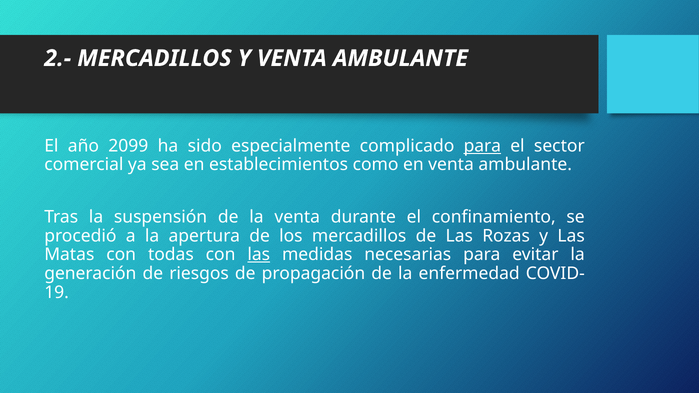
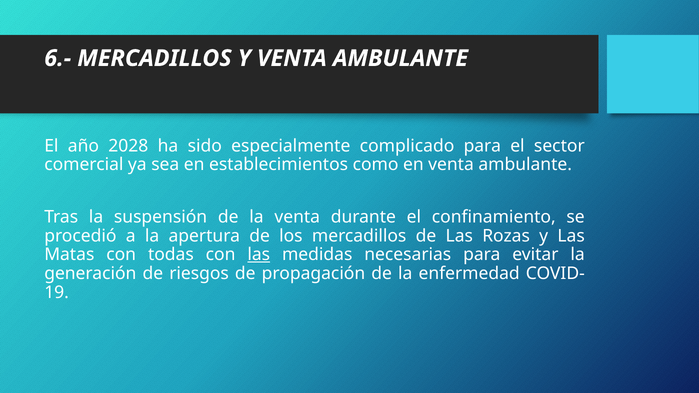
2.-: 2.- -> 6.-
2099: 2099 -> 2028
para at (482, 146) underline: present -> none
